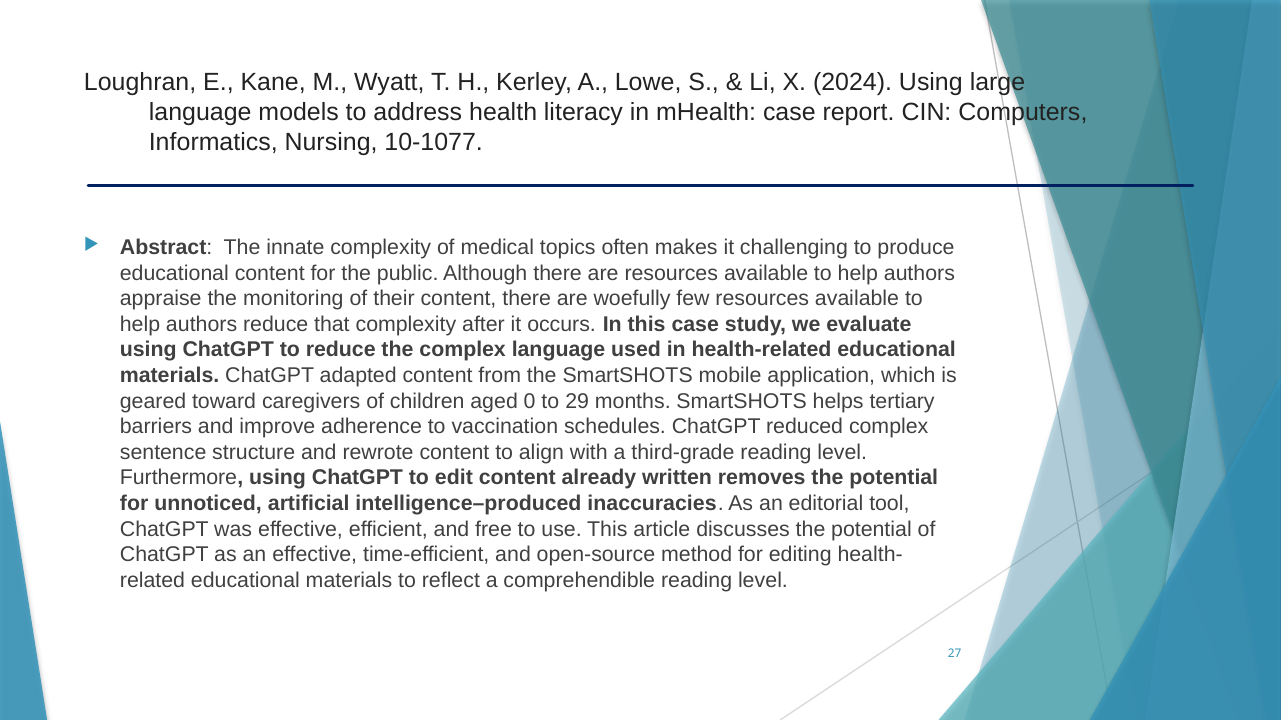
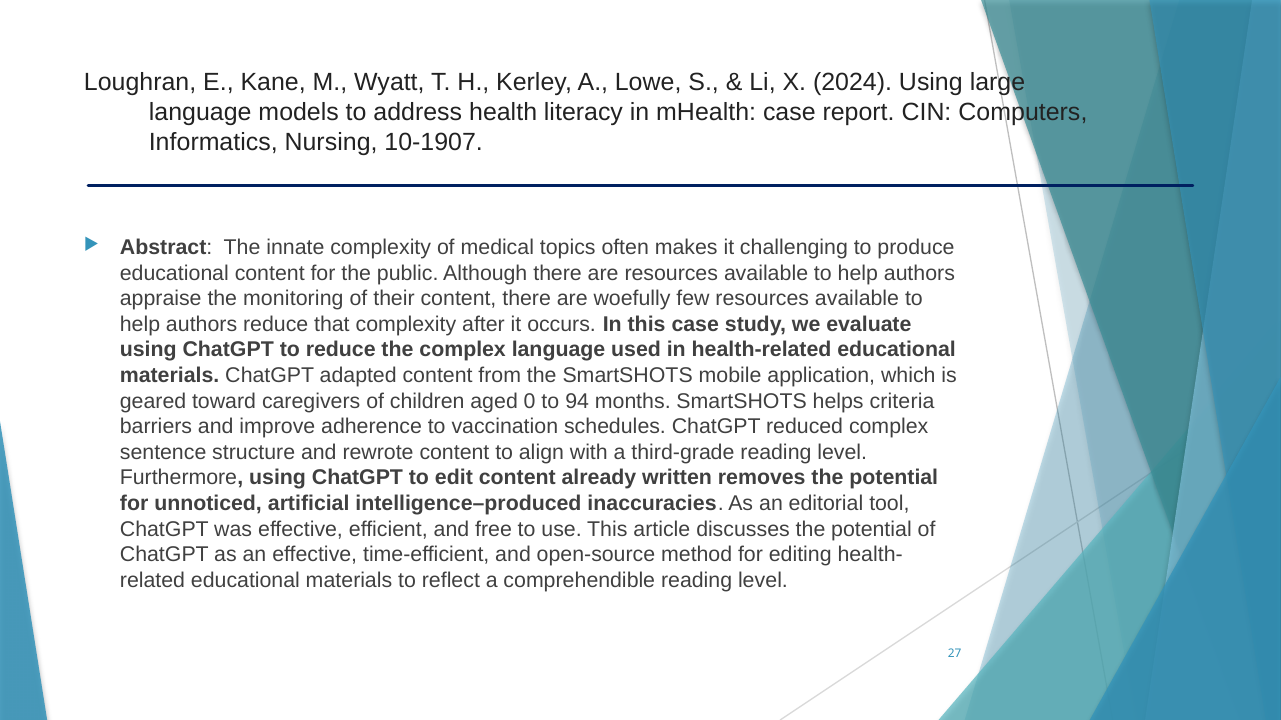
10-1077: 10-1077 -> 10-1907
29: 29 -> 94
tertiary: tertiary -> criteria
